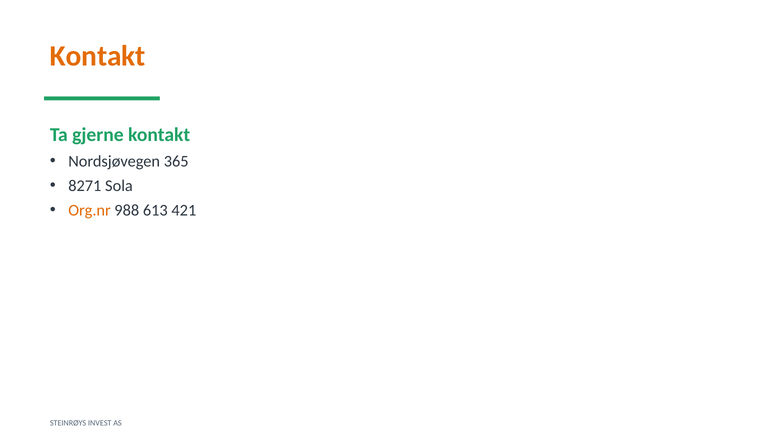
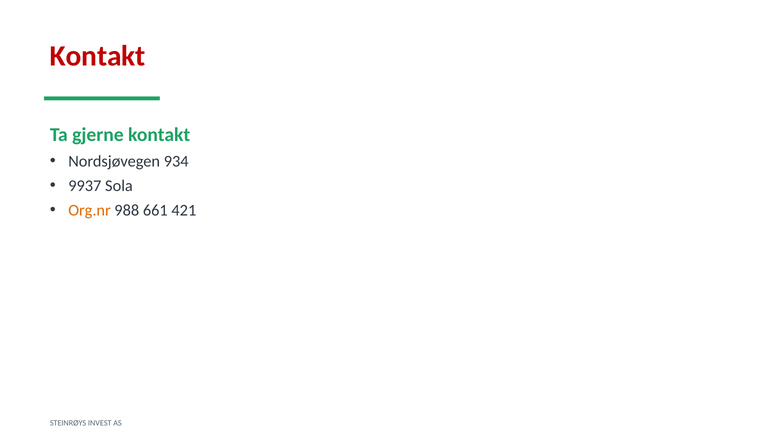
Kontakt at (98, 56) colour: orange -> red
365: 365 -> 934
8271: 8271 -> 9937
613: 613 -> 661
